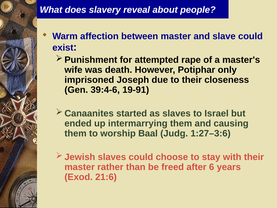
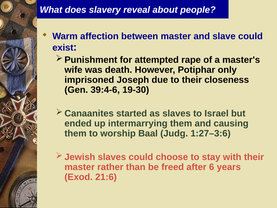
19-91: 19-91 -> 19-30
